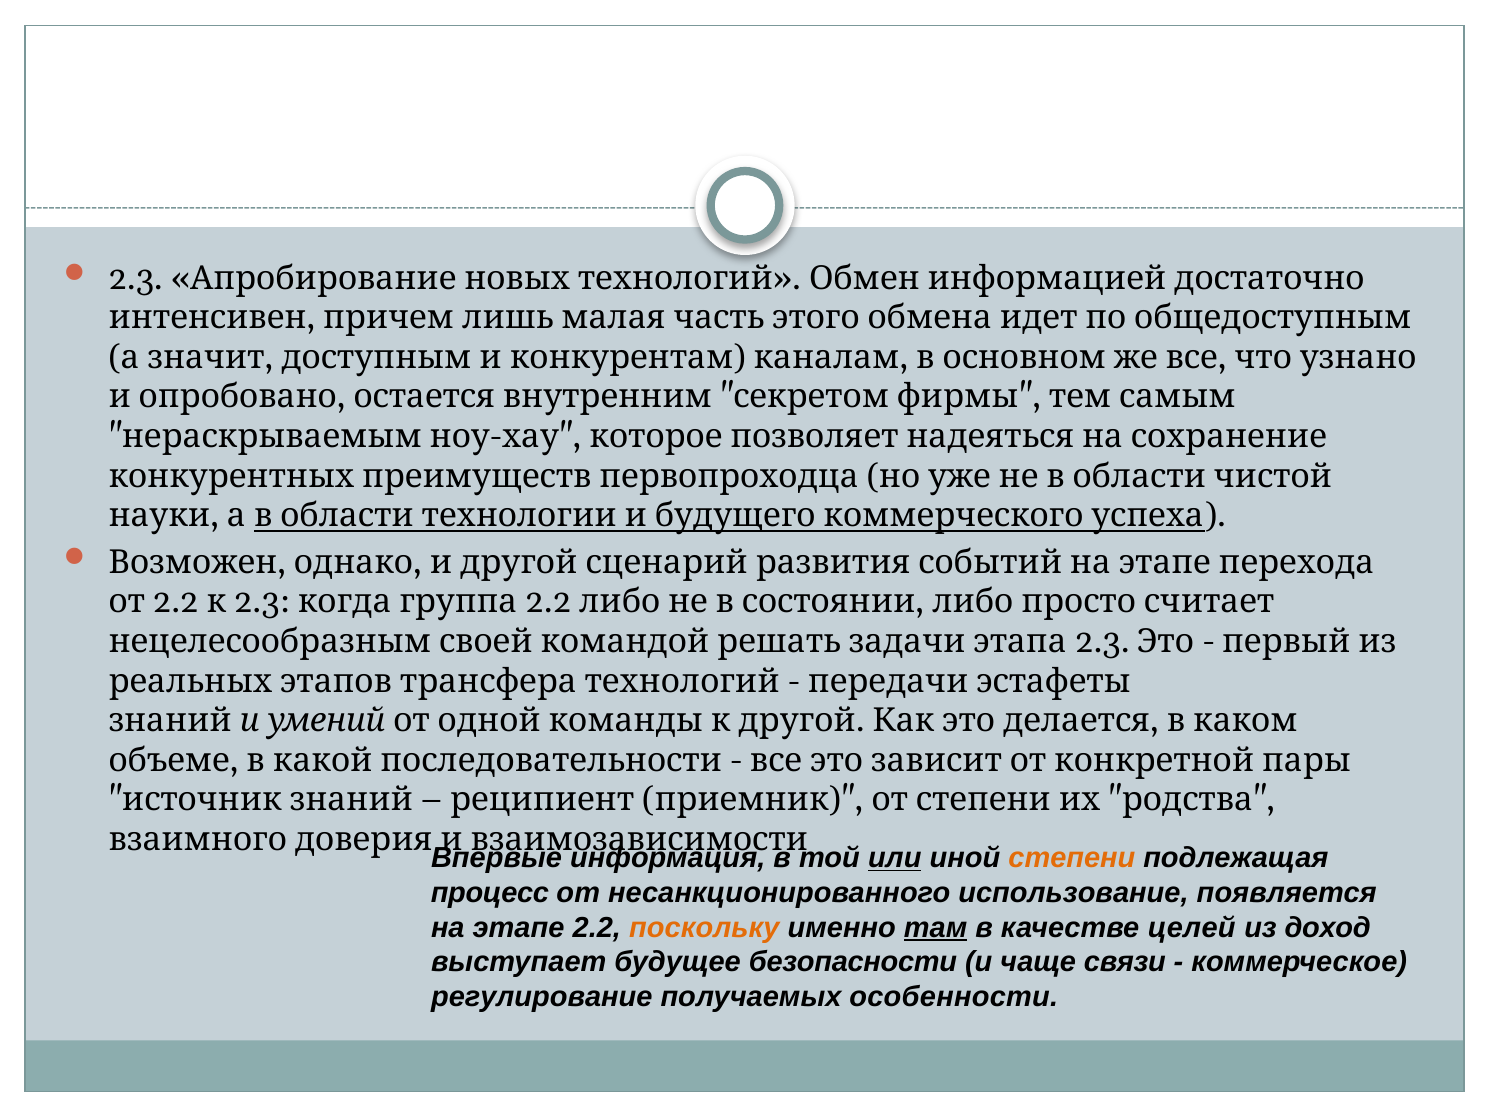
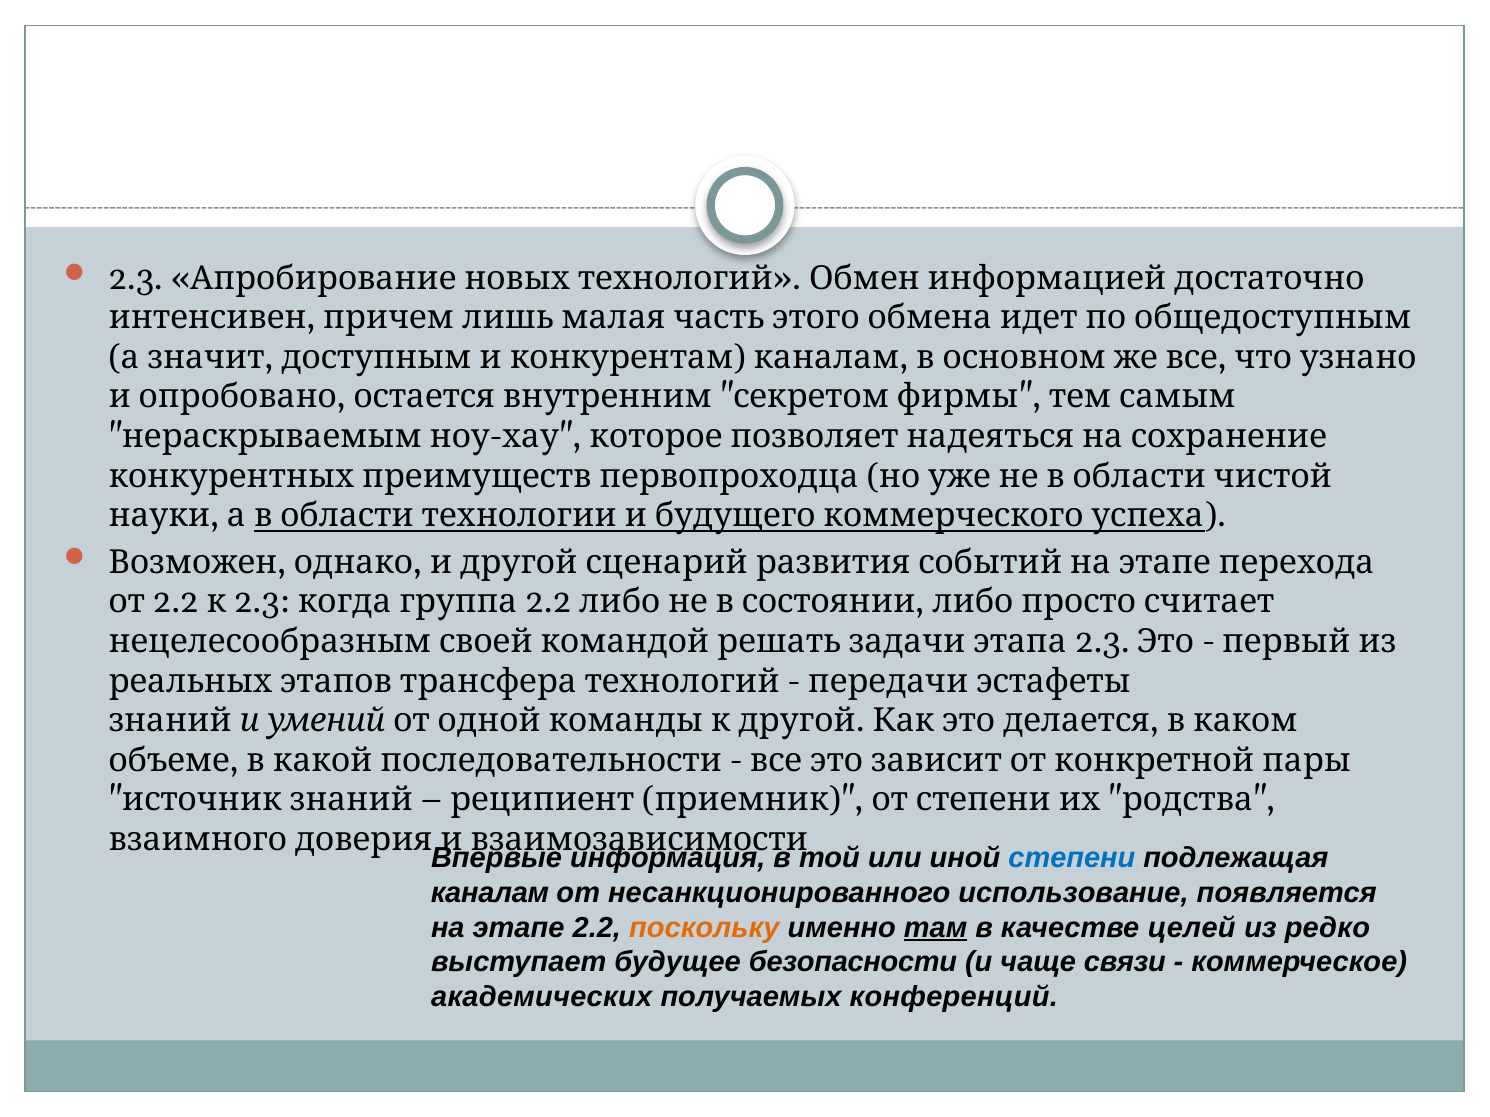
или underline: present -> none
степени colour: orange -> blue
процесс at (490, 893): процесс -> каналам
доход: доход -> редко
регулирование: регулирование -> академических
особенности: особенности -> конференций
